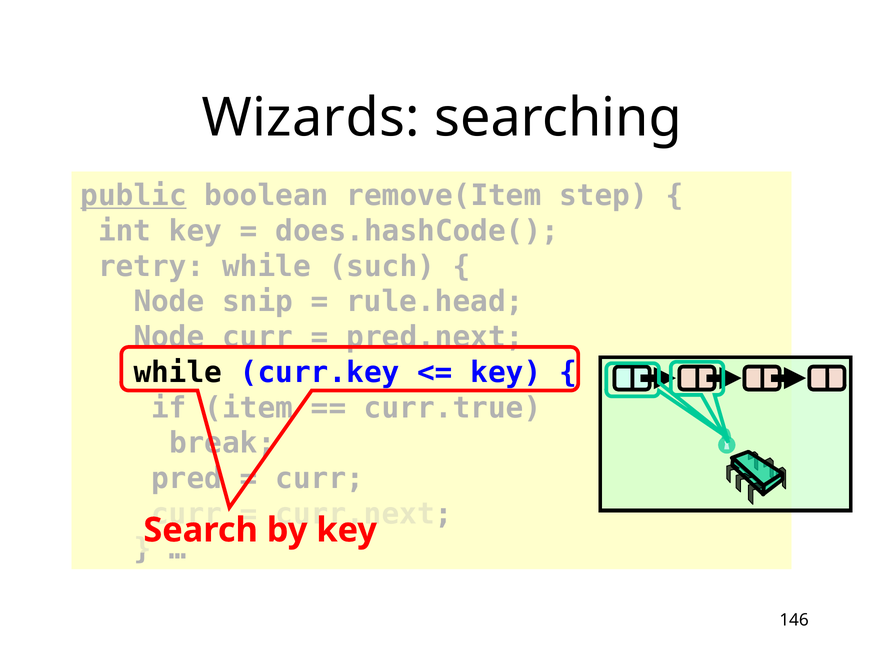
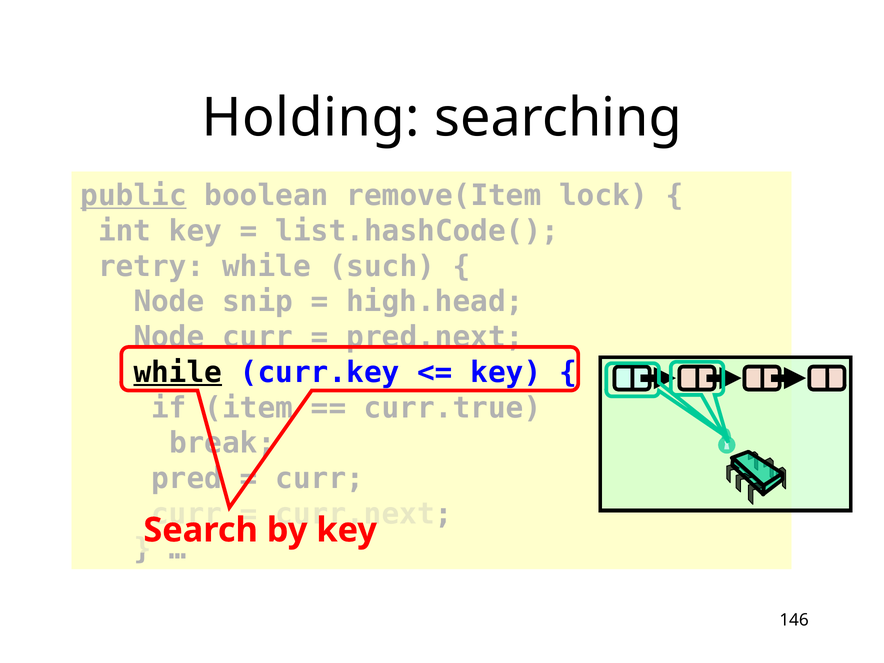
Wizards: Wizards -> Holding
step: step -> lock
does.hashCode(: does.hashCode( -> list.hashCode(
rule.head: rule.head -> high.head
while at (178, 372) underline: none -> present
